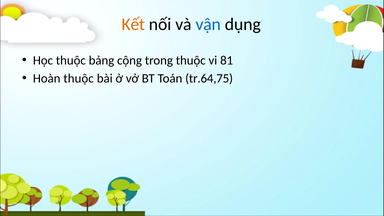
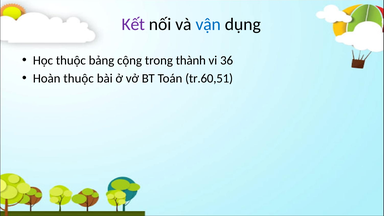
Kết colour: orange -> purple
trong thuộc: thuộc -> thành
81: 81 -> 36
tr.64,75: tr.64,75 -> tr.60,51
